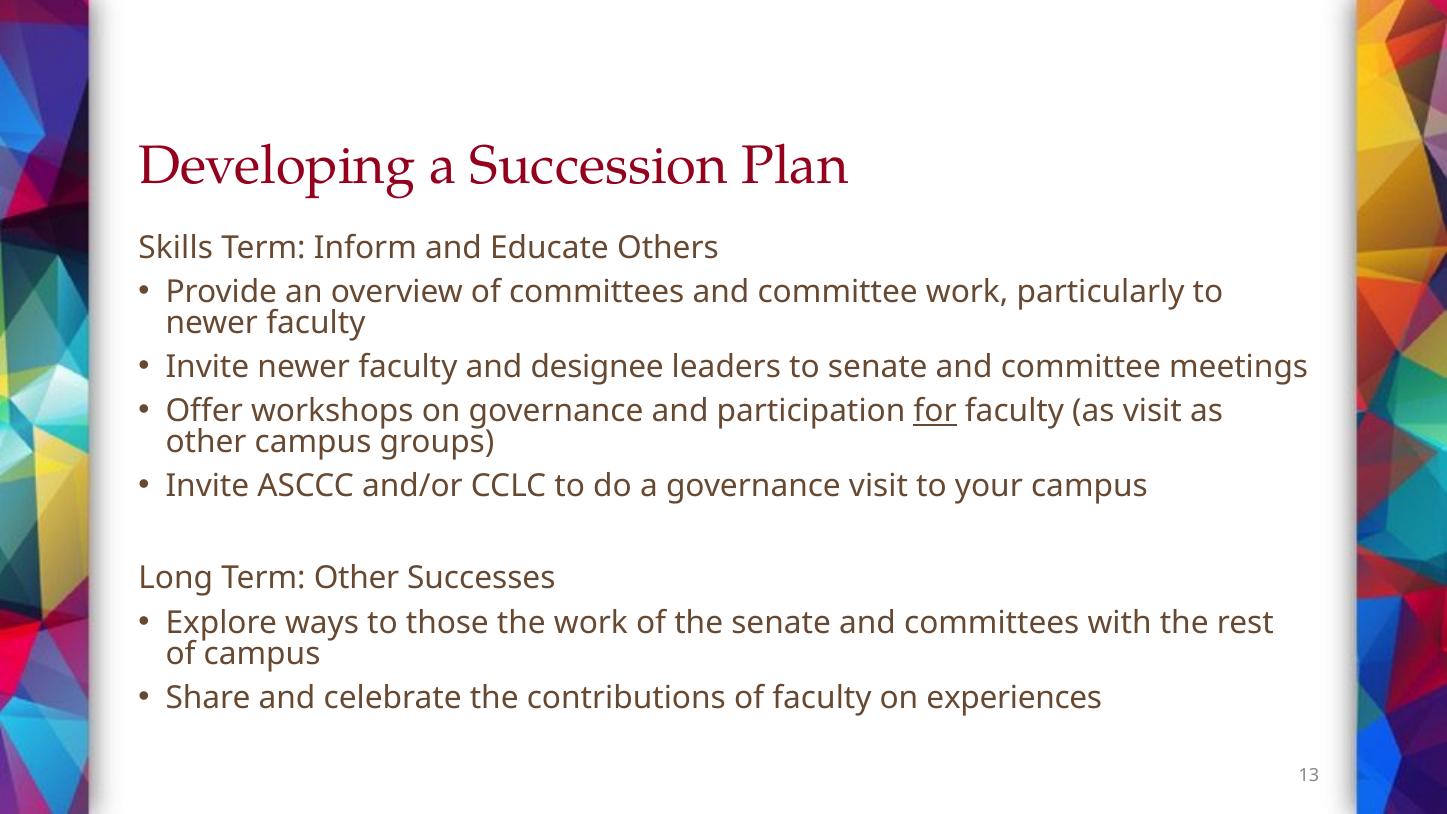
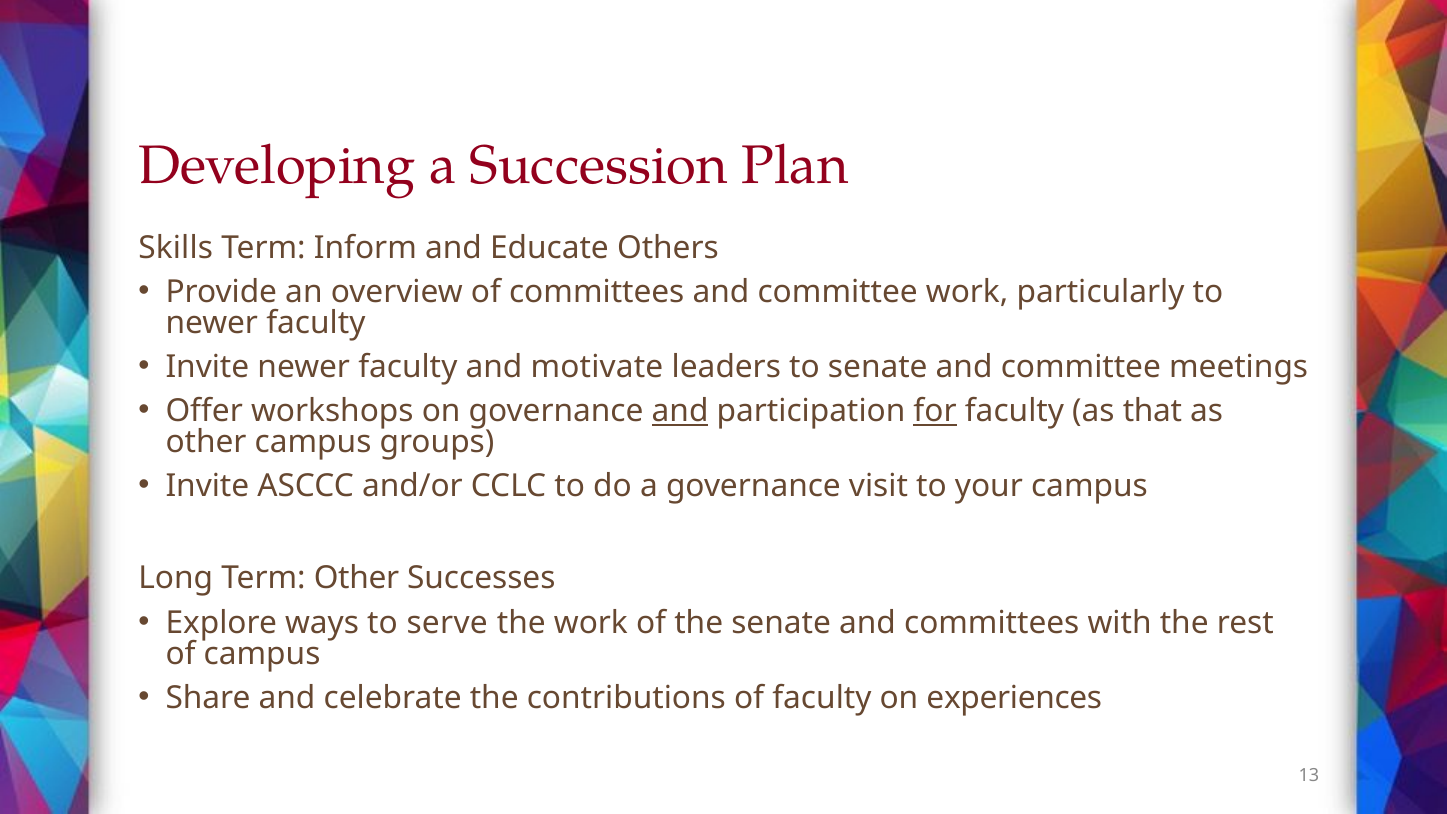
designee: designee -> motivate
and at (680, 411) underline: none -> present
as visit: visit -> that
those: those -> serve
